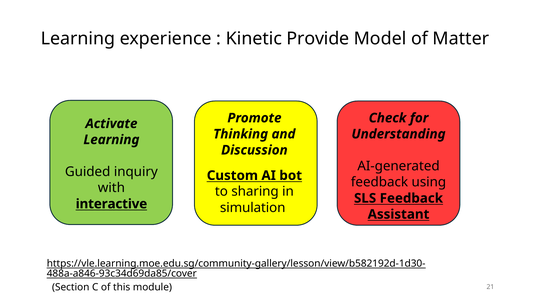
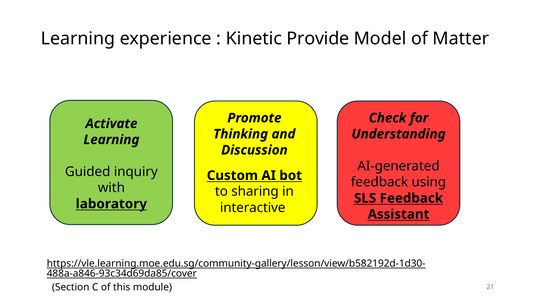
interactive: interactive -> laboratory
simulation: simulation -> interactive
